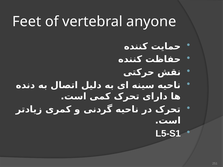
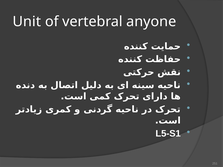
Feet: Feet -> Unit
